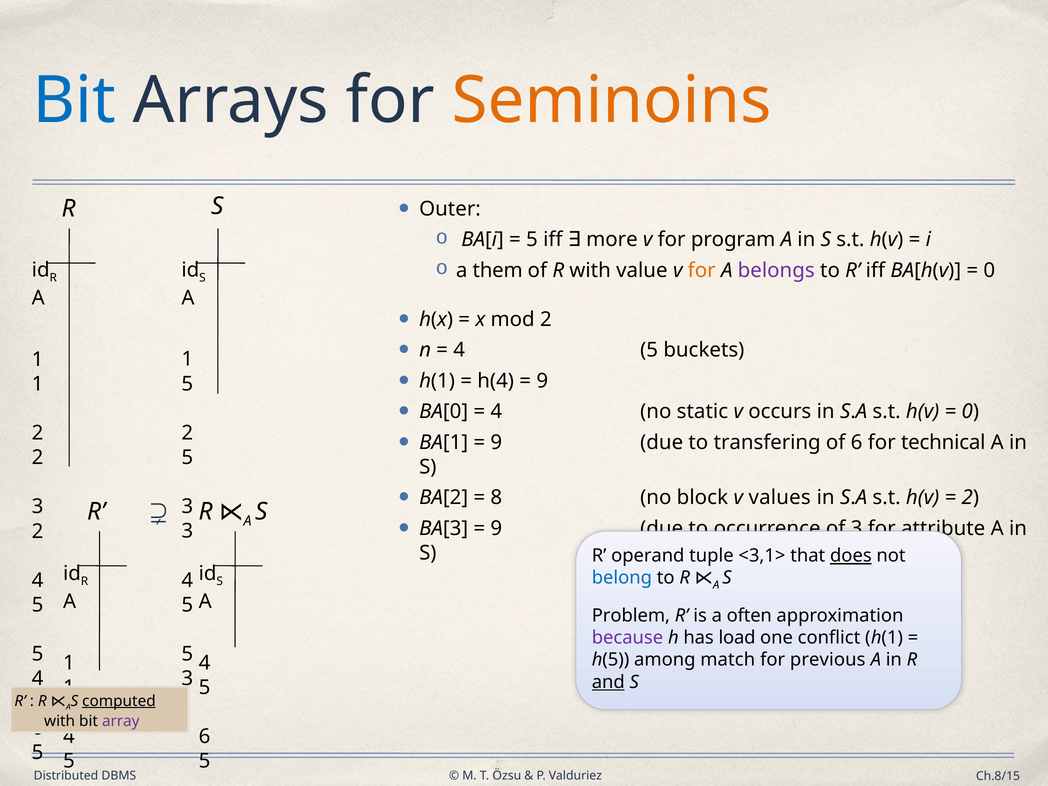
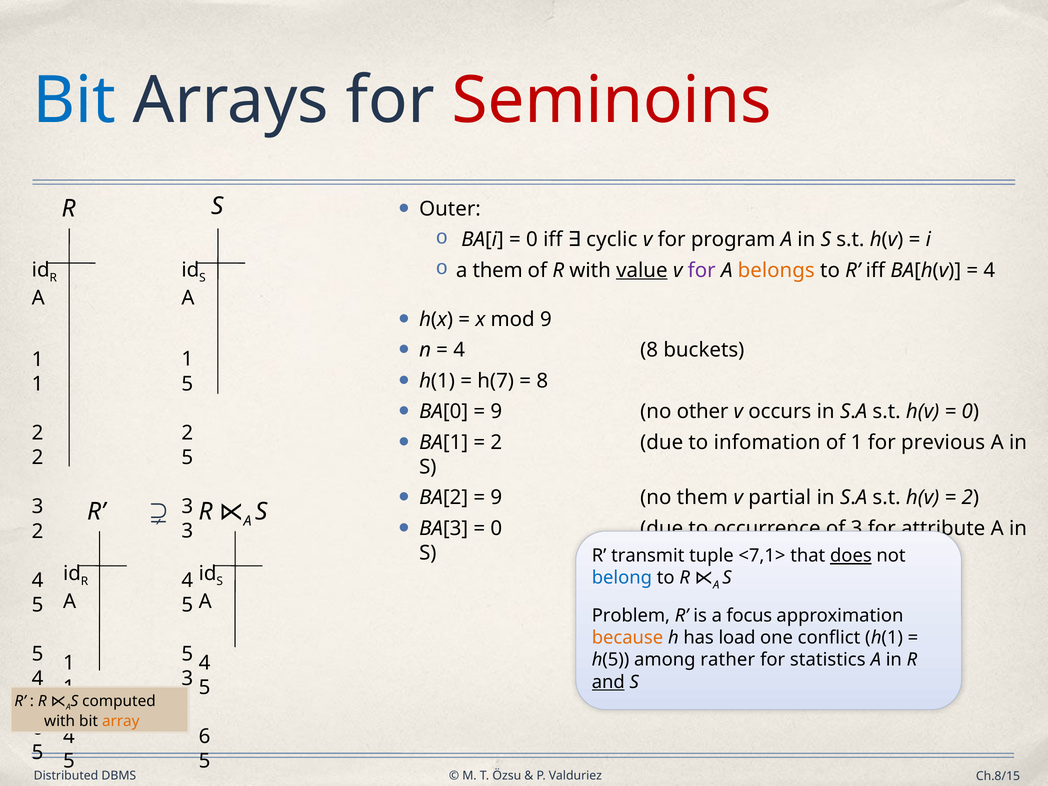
Seminoins colour: orange -> red
5 at (532, 240): 5 -> 0
more: more -> cyclic
value underline: none -> present
for at (702, 270) colour: orange -> purple
belongs colour: purple -> orange
0 at (989, 270): 0 -> 4
mod 2: 2 -> 9
5 at (649, 350): 5 -> 8
h(4: h(4 -> h(7
9 at (542, 381): 9 -> 8
4 at (496, 412): 4 -> 9
static: static -> other
9 at (496, 442): 9 -> 2
transfering: transfering -> infomation
of 6: 6 -> 1
technical: technical -> previous
8 at (496, 498): 8 -> 9
no block: block -> them
values: values -> partial
9 at (496, 528): 9 -> 0
operand: operand -> transmit
<3,1>: <3,1> -> <7,1>
often: often -> focus
because colour: purple -> orange
match: match -> rather
previous: previous -> statistics
computed underline: present -> none
array colour: purple -> orange
